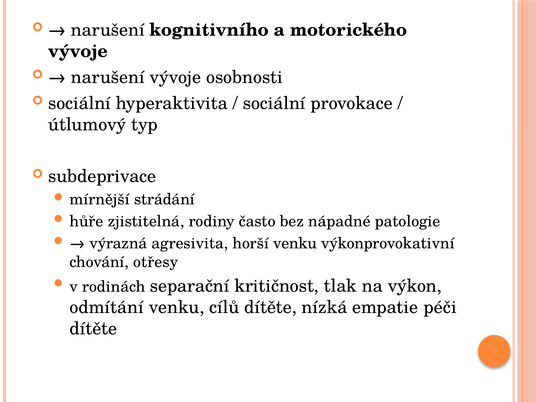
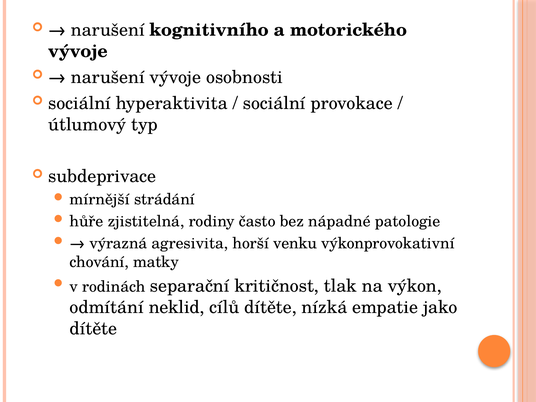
otřesy: otřesy -> matky
odmítání venku: venku -> neklid
péči: péči -> jako
